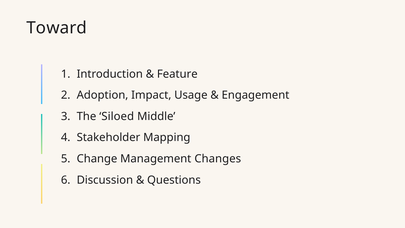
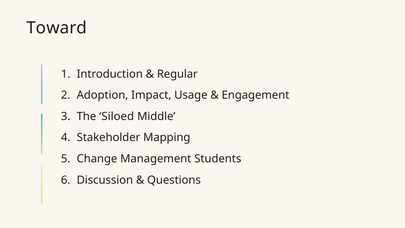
Feature: Feature -> Regular
Changes: Changes -> Students
